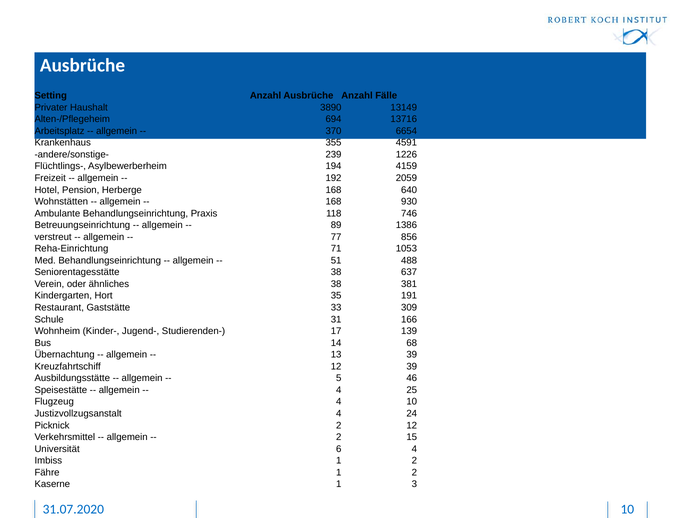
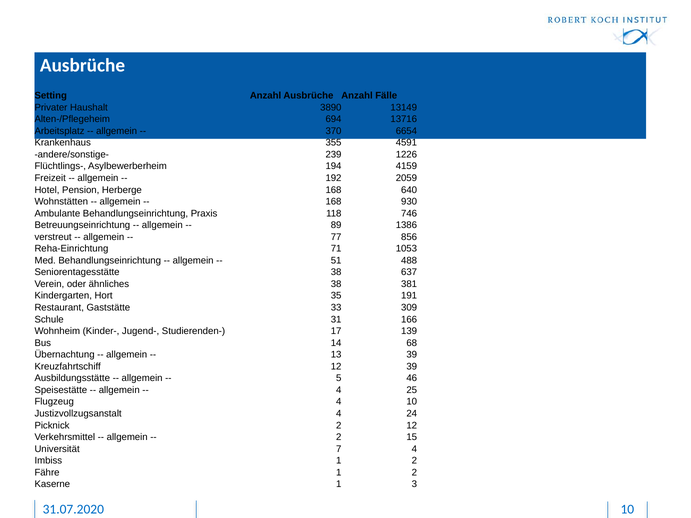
6: 6 -> 7
